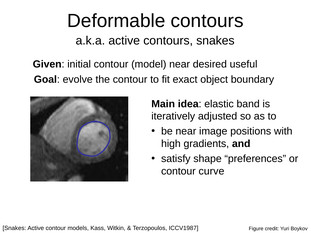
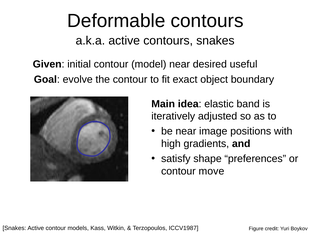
curve: curve -> move
